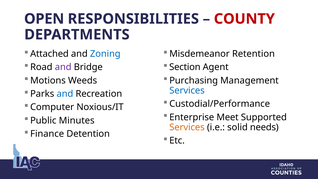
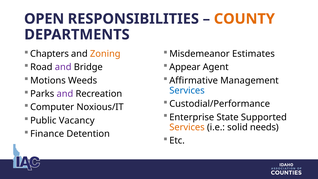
COUNTY colour: red -> orange
Attached: Attached -> Chapters
Zoning colour: blue -> orange
Retention: Retention -> Estimates
Section: Section -> Appear
Purchasing: Purchasing -> Affirmative
and at (65, 94) colour: blue -> purple
Meet: Meet -> State
Minutes: Minutes -> Vacancy
